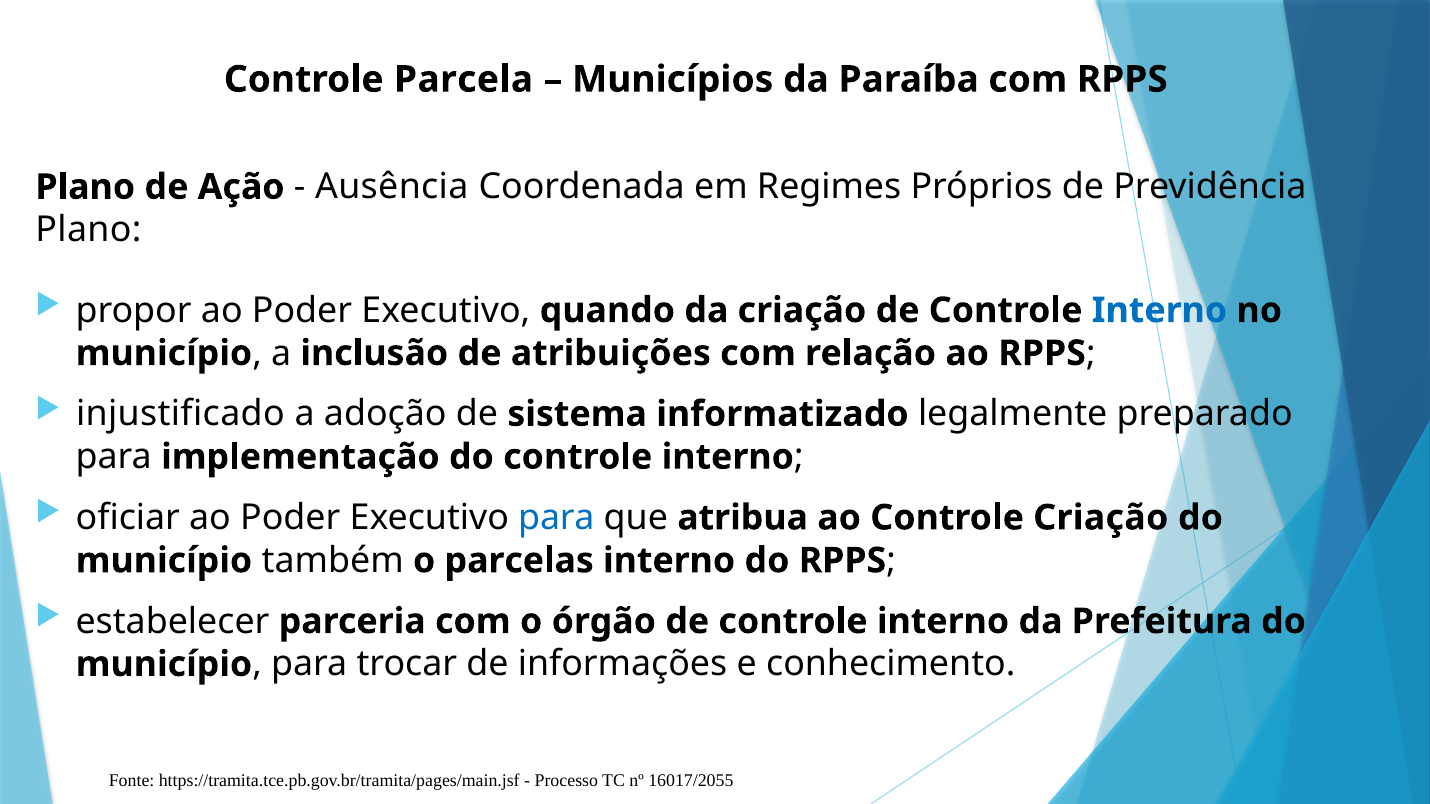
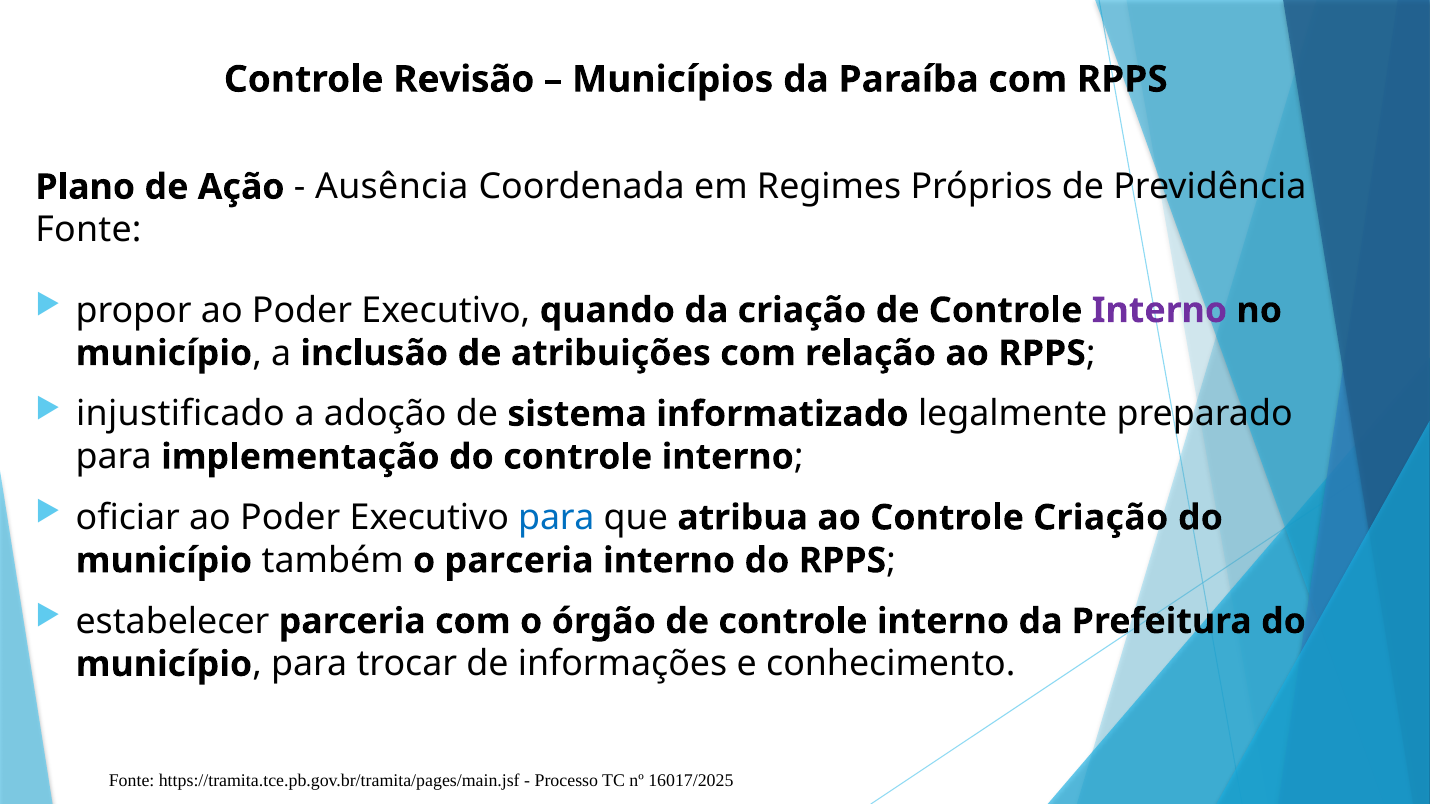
Parcela: Parcela -> Revisão
Plano at (88, 230): Plano -> Fonte
Interno at (1159, 310) colour: blue -> purple
o parcelas: parcelas -> parceria
16017/2055: 16017/2055 -> 16017/2025
